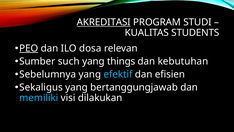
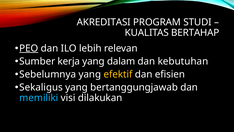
AKREDITASI underline: present -> none
STUDENTS: STUDENTS -> BERTAHAP
dosa: dosa -> lebih
such: such -> kerja
things: things -> dalam
efektif colour: light blue -> yellow
